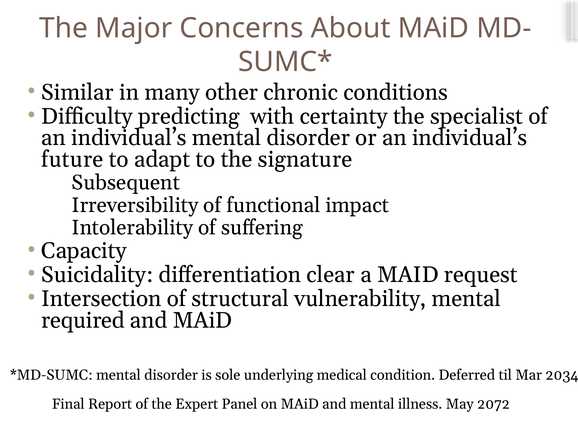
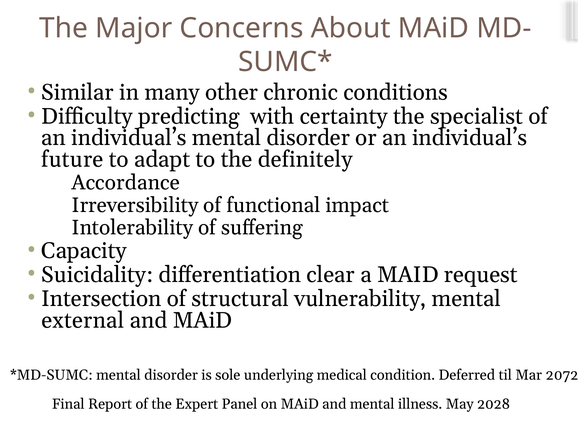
signature: signature -> definitely
Subsequent: Subsequent -> Accordance
required: required -> external
2034: 2034 -> 2072
2072: 2072 -> 2028
